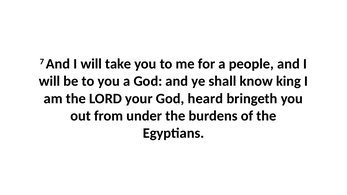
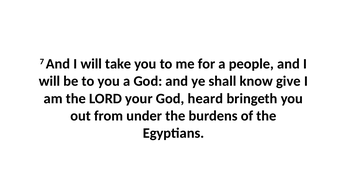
king: king -> give
